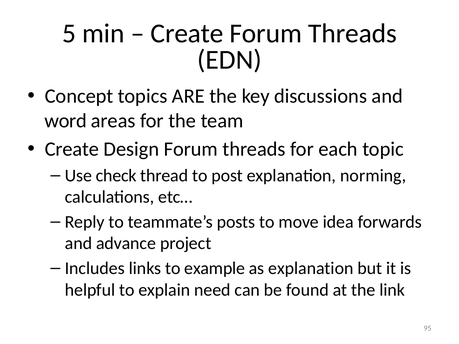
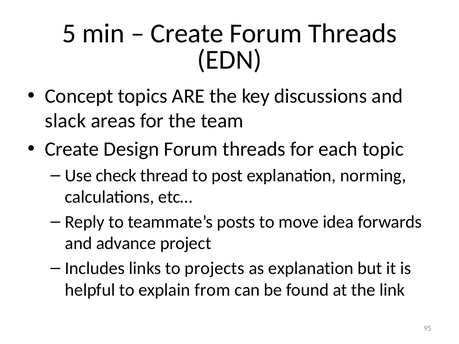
word: word -> slack
example: example -> projects
need: need -> from
